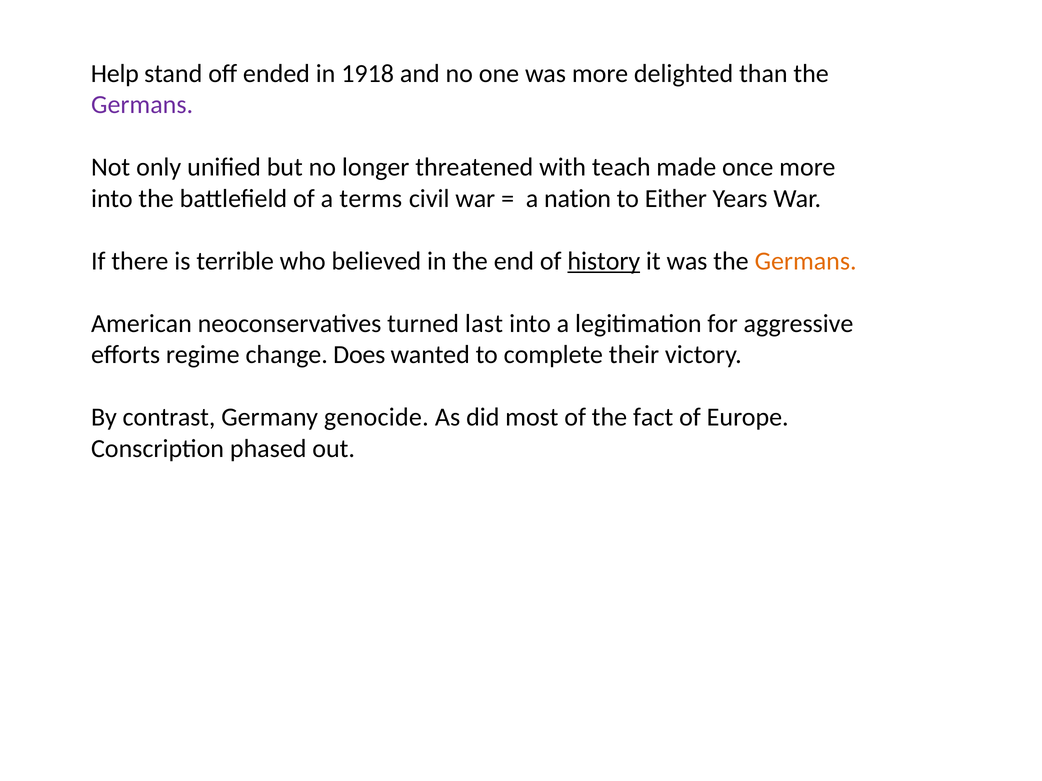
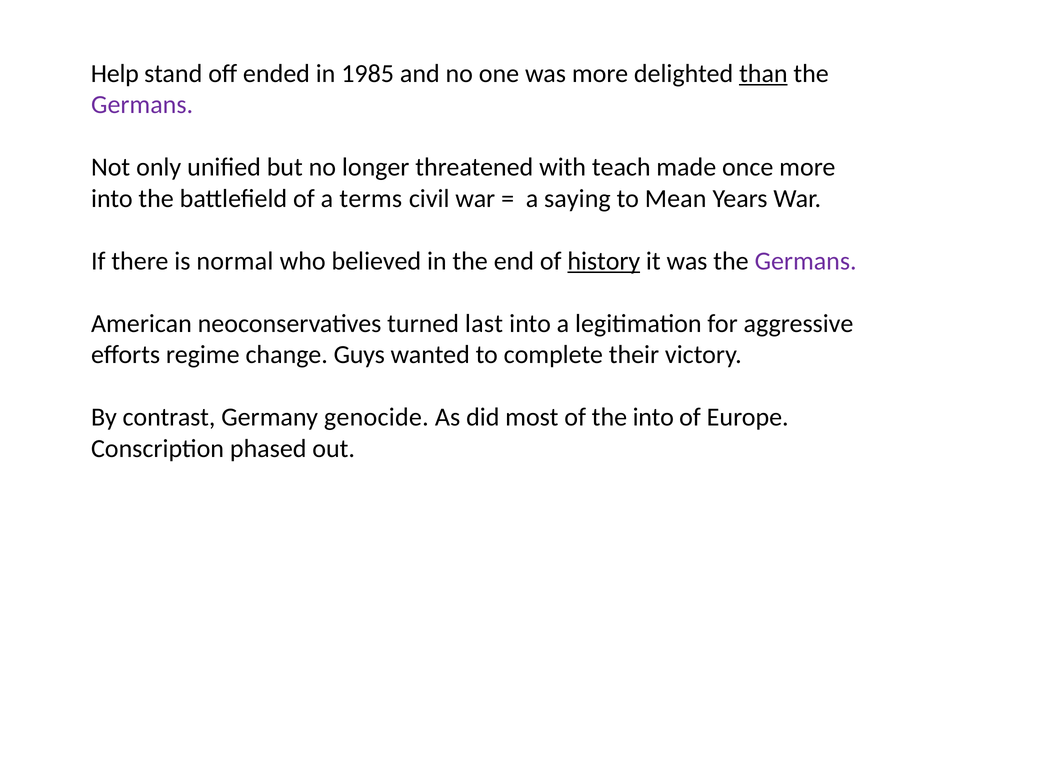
1918: 1918 -> 1985
than underline: none -> present
nation: nation -> saying
Either: Either -> Mean
terrible: terrible -> normal
Germans at (806, 261) colour: orange -> purple
Does: Does -> Guys
the fact: fact -> into
